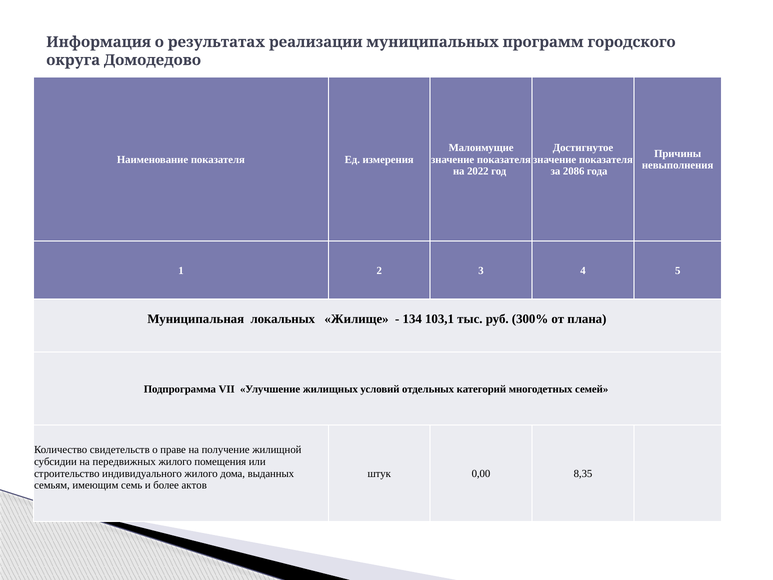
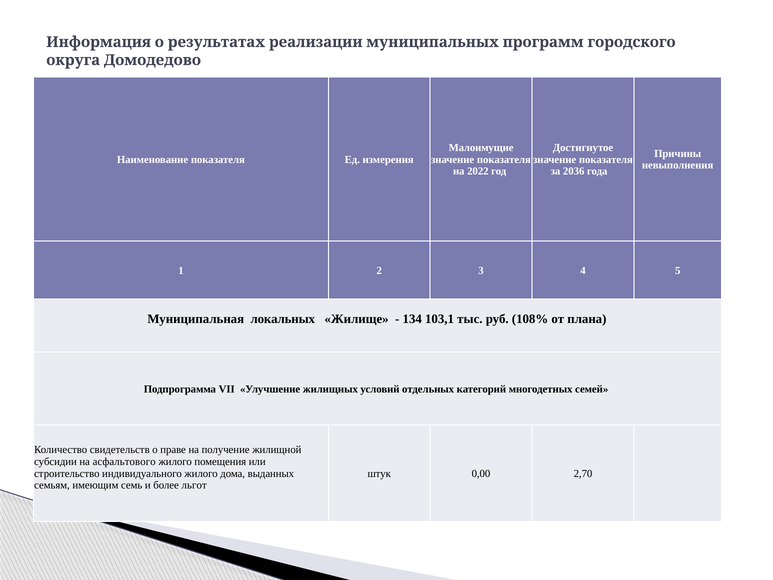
2086: 2086 -> 2036
300%: 300% -> 108%
передвижных: передвижных -> асфальтового
8,35: 8,35 -> 2,70
актов: актов -> льгот
